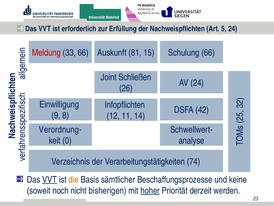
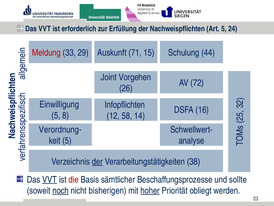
33 66: 66 -> 29
81: 81 -> 71
Schulung 66: 66 -> 44
Schließen: Schließen -> Vorgehen
AV 24: 24 -> 72
42: 42 -> 16
9 at (56, 115): 9 -> 5
11: 11 -> 58
keit 0: 0 -> 5
der at (97, 161) underline: none -> present
74: 74 -> 38
die colour: orange -> red
keine: keine -> sollte
noch underline: none -> present
derzeit: derzeit -> obliegt
